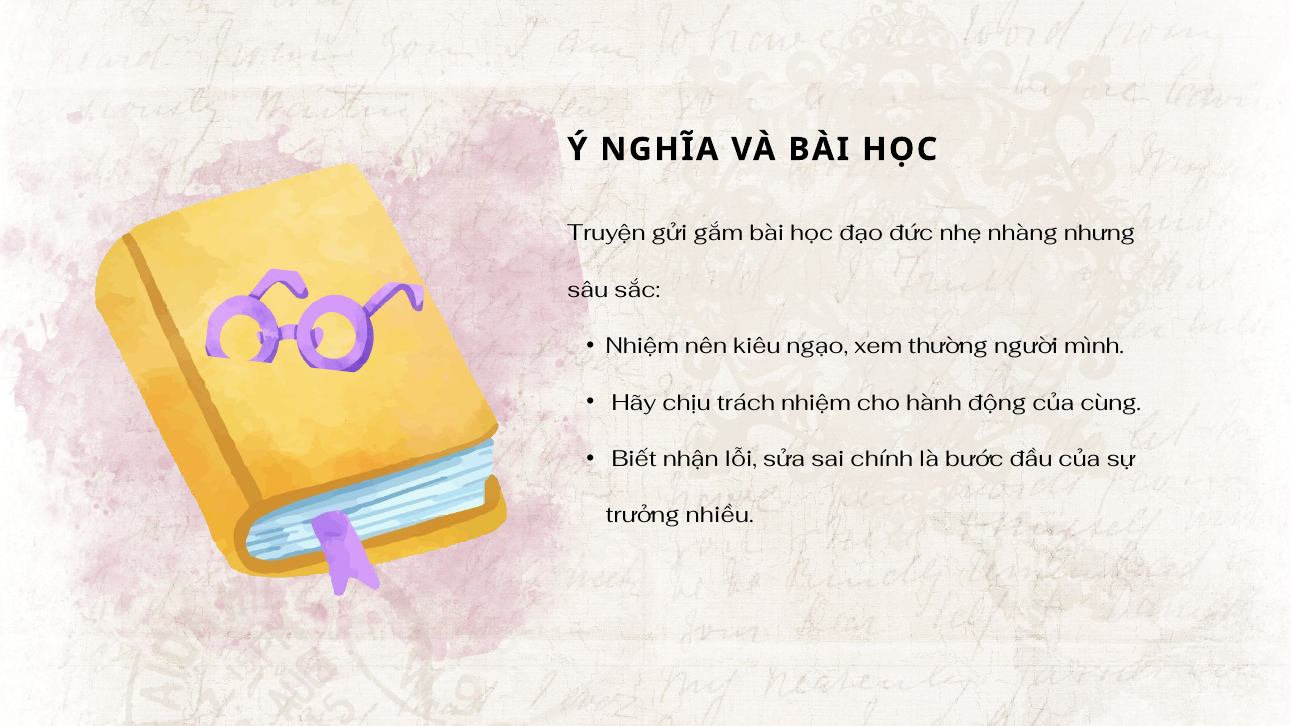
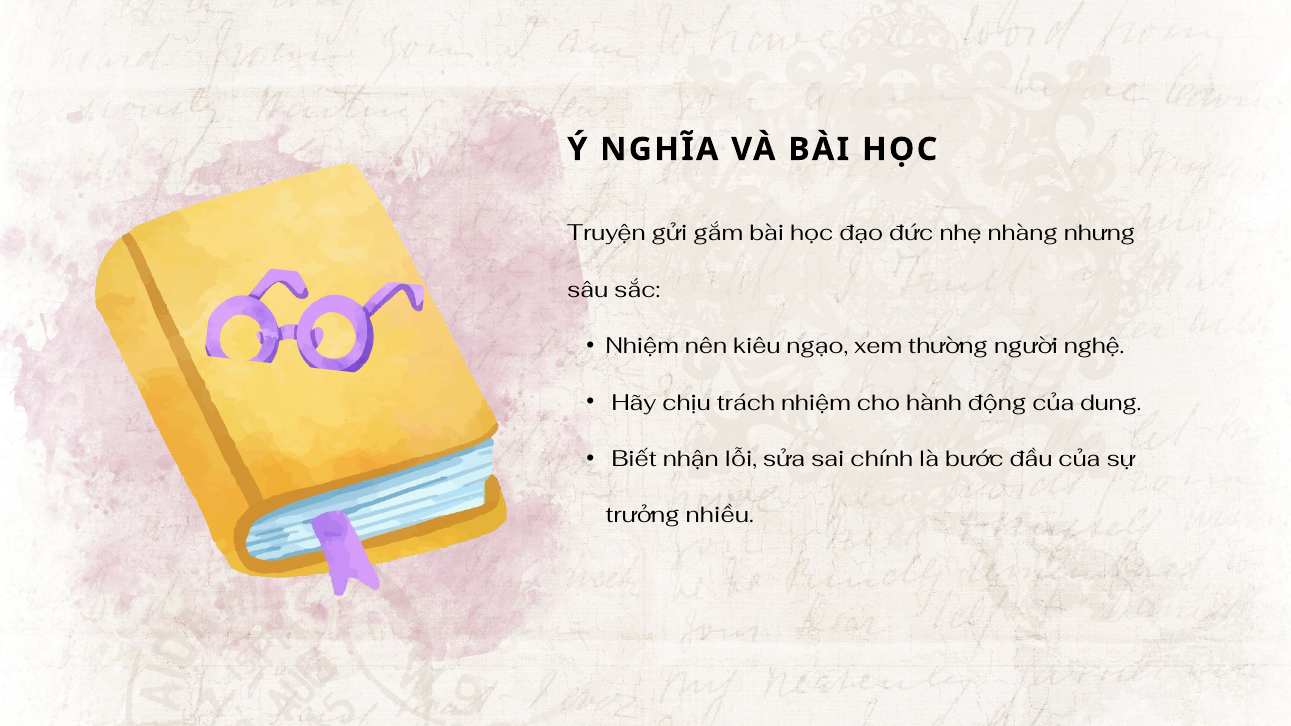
mình: mình -> nghệ
cùng: cùng -> dung
